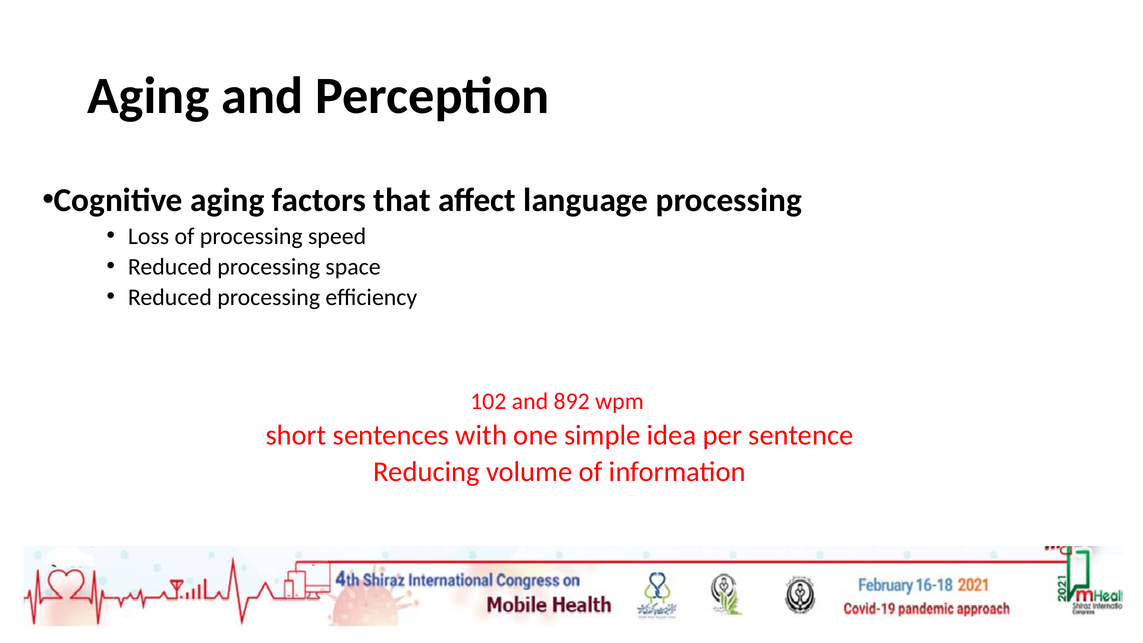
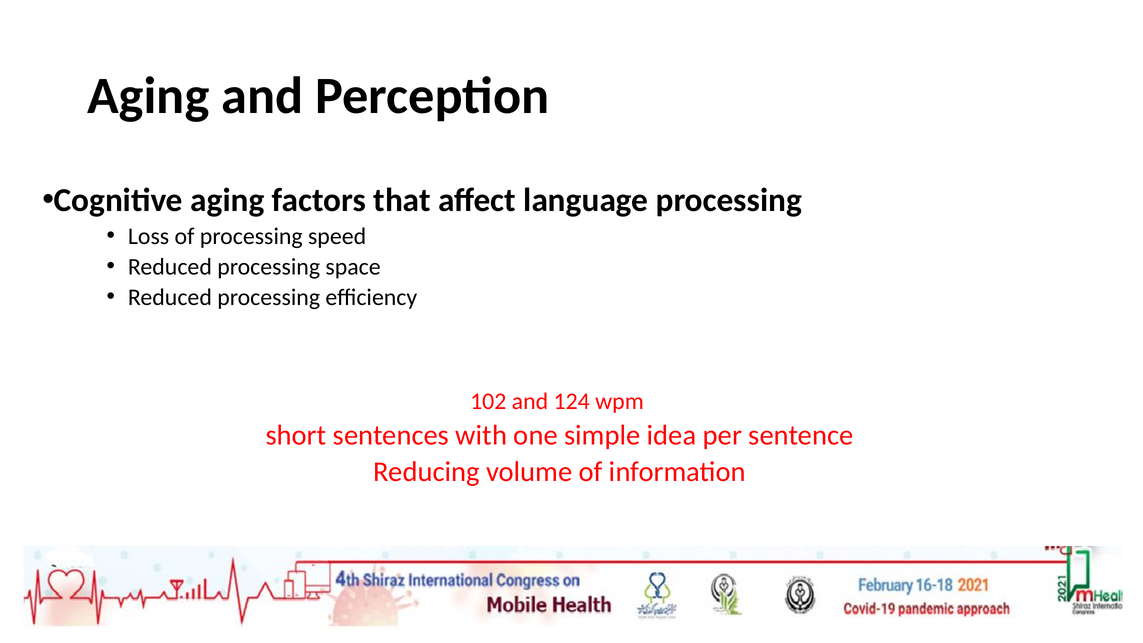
892: 892 -> 124
